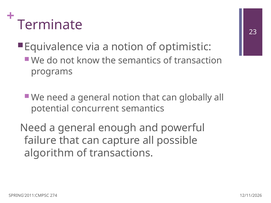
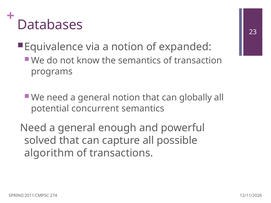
Terminate: Terminate -> Databases
optimistic: optimistic -> expanded
failure: failure -> solved
